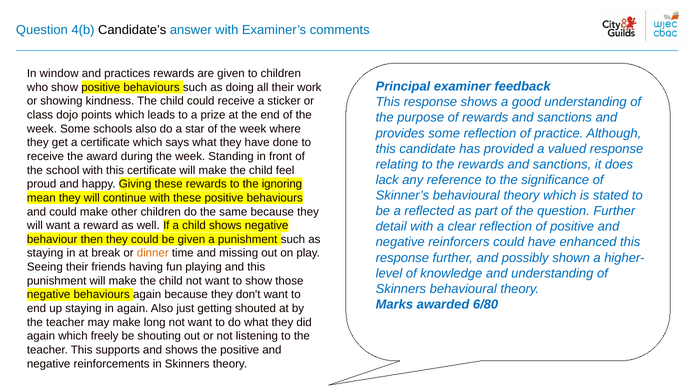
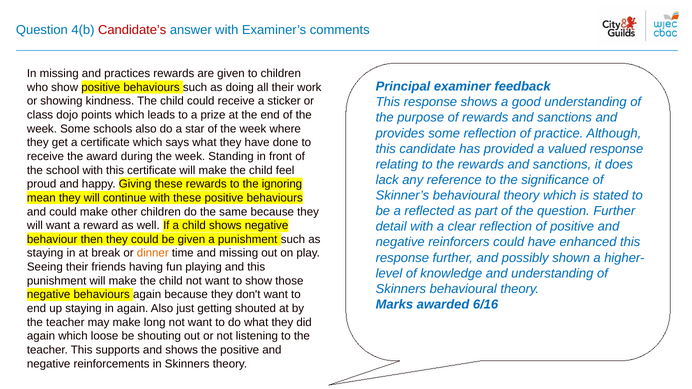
Candidate’s colour: black -> red
In window: window -> missing
6/80: 6/80 -> 6/16
freely: freely -> loose
